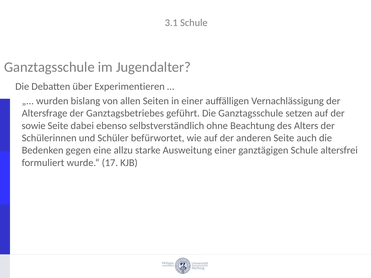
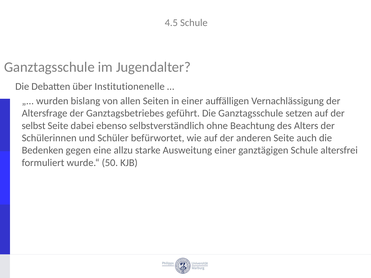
3.1: 3.1 -> 4.5
Experimentieren: Experimentieren -> Institutionenelle
sowie: sowie -> selbst
17: 17 -> 50
